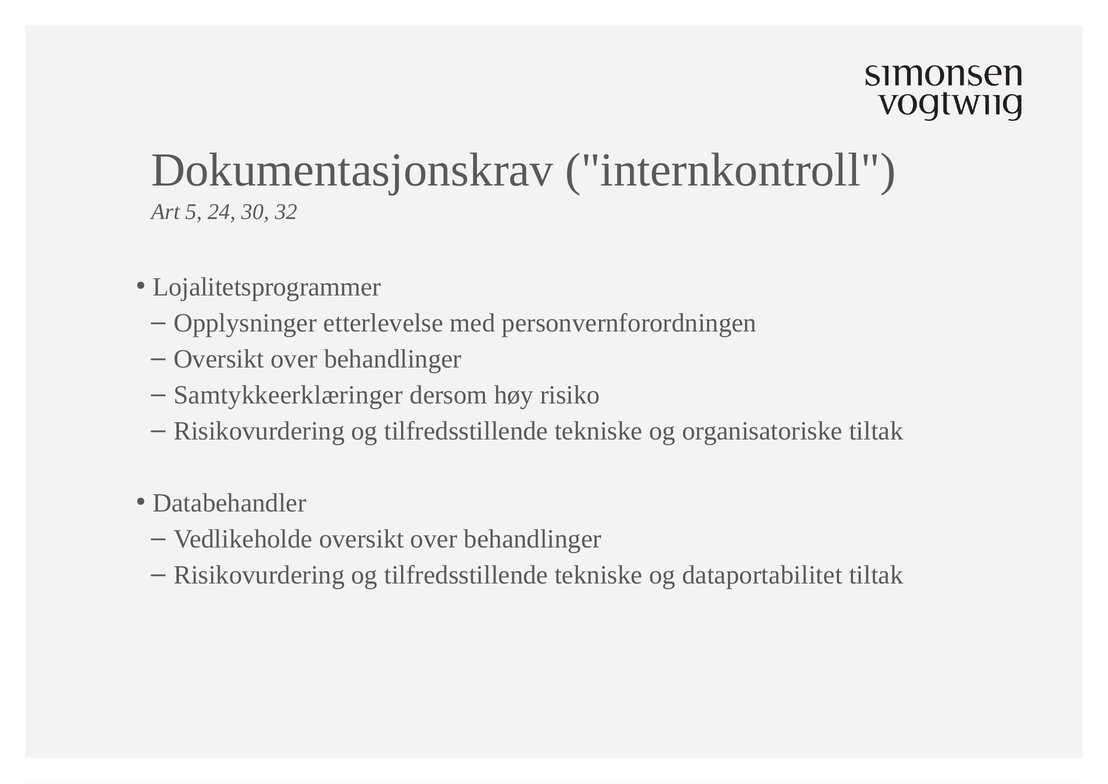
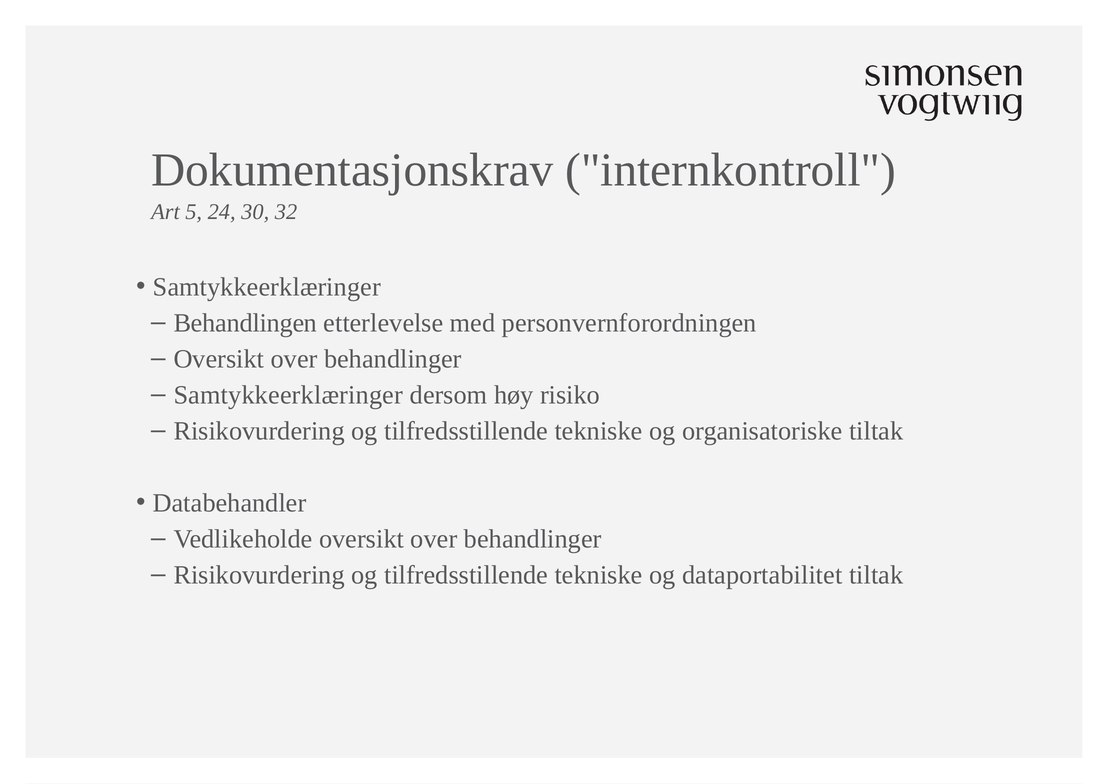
Lojalitetsprogrammer at (267, 287): Lojalitetsprogrammer -> Samtykkeerklæringer
Opplysninger: Opplysninger -> Behandlingen
